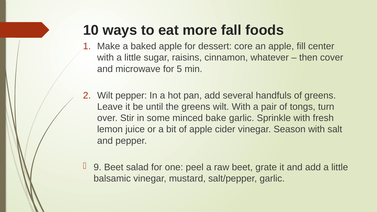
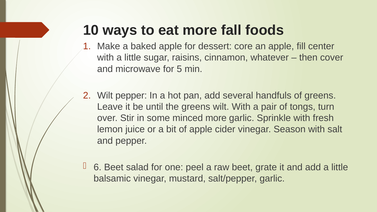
minced bake: bake -> more
9: 9 -> 6
